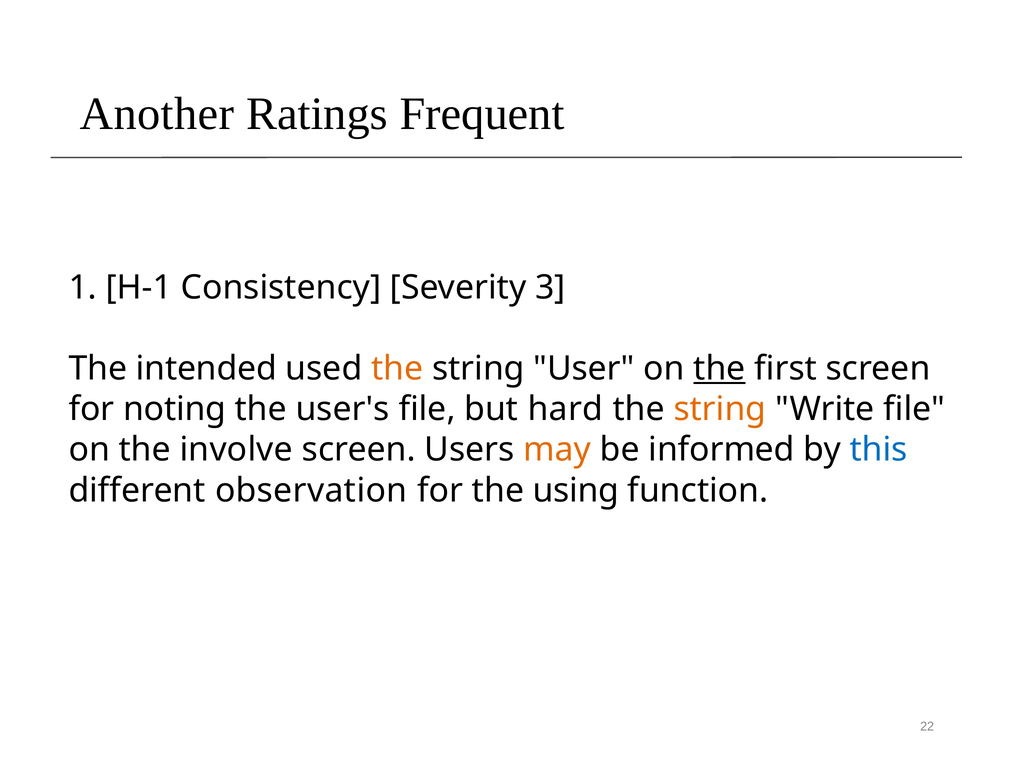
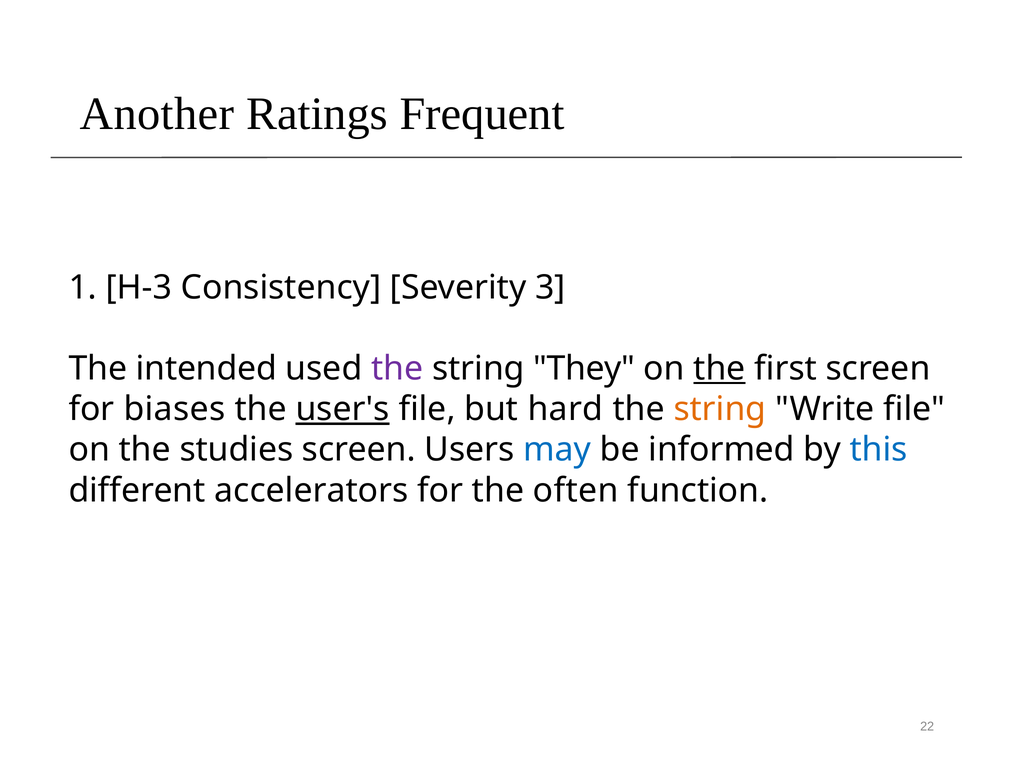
H-1: H-1 -> H-3
the at (397, 368) colour: orange -> purple
User: User -> They
noting: noting -> biases
user's underline: none -> present
involve: involve -> studies
may colour: orange -> blue
observation: observation -> accelerators
using: using -> often
